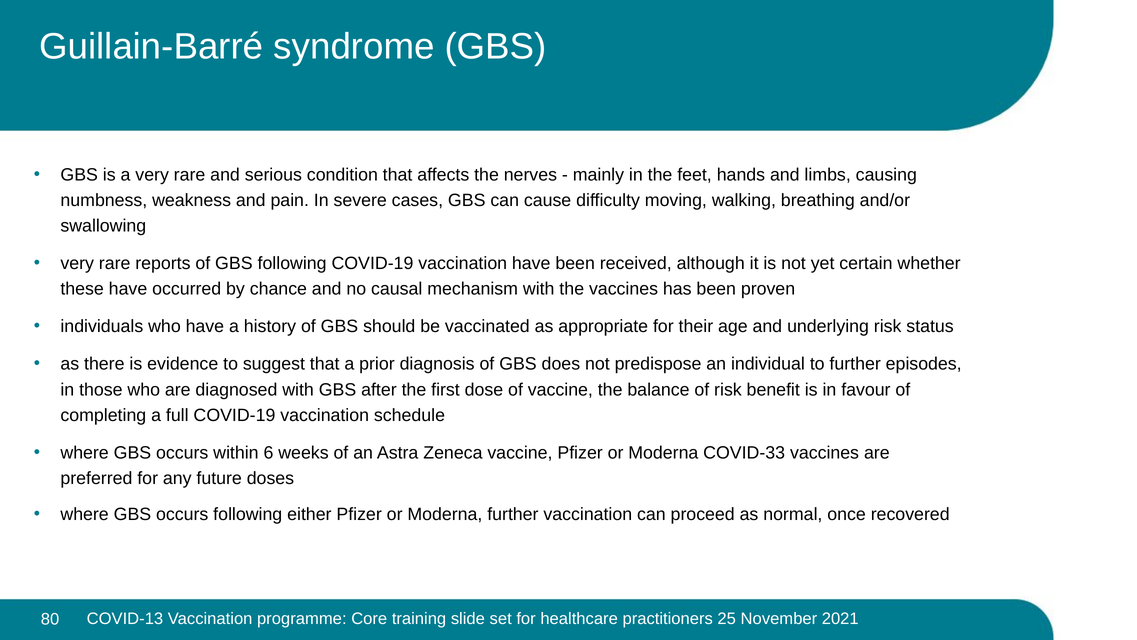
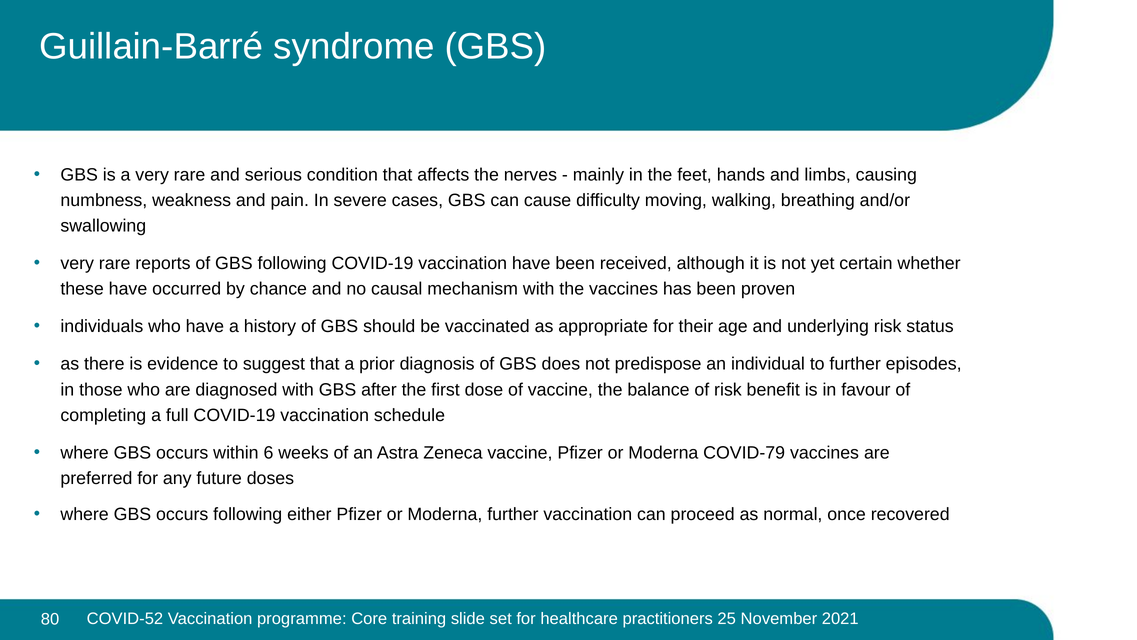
COVID-33: COVID-33 -> COVID-79
COVID-13: COVID-13 -> COVID-52
